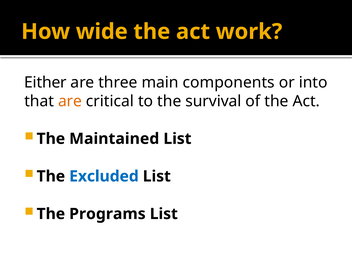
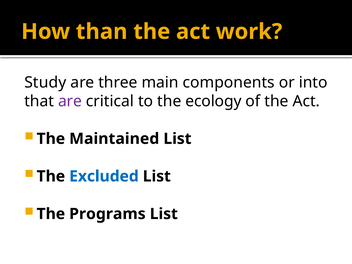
wide: wide -> than
Either: Either -> Study
are at (70, 101) colour: orange -> purple
survival: survival -> ecology
